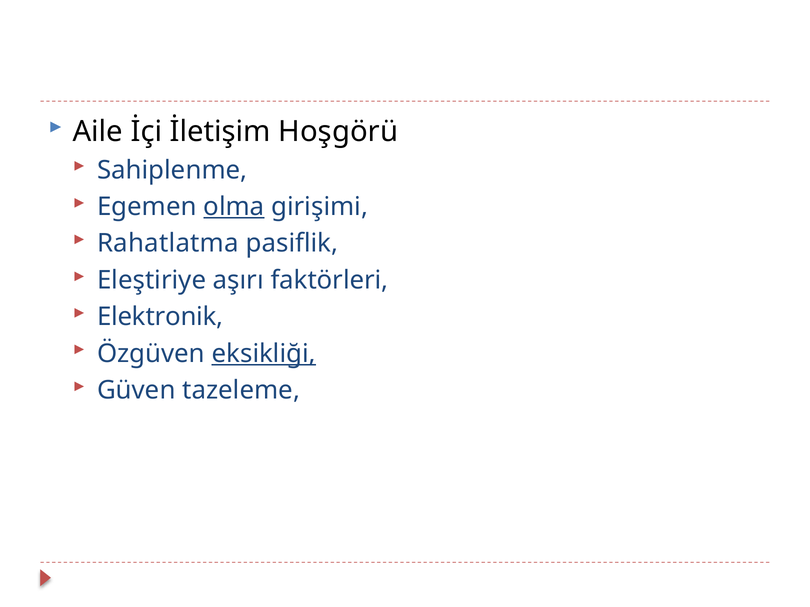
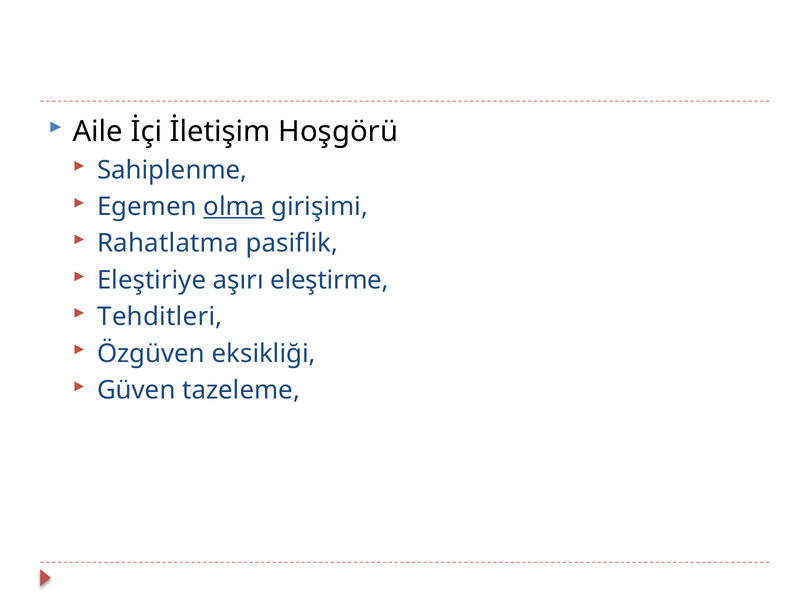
faktörleri: faktörleri -> eleştirme
Elektronik: Elektronik -> Tehditleri
eksikliği underline: present -> none
